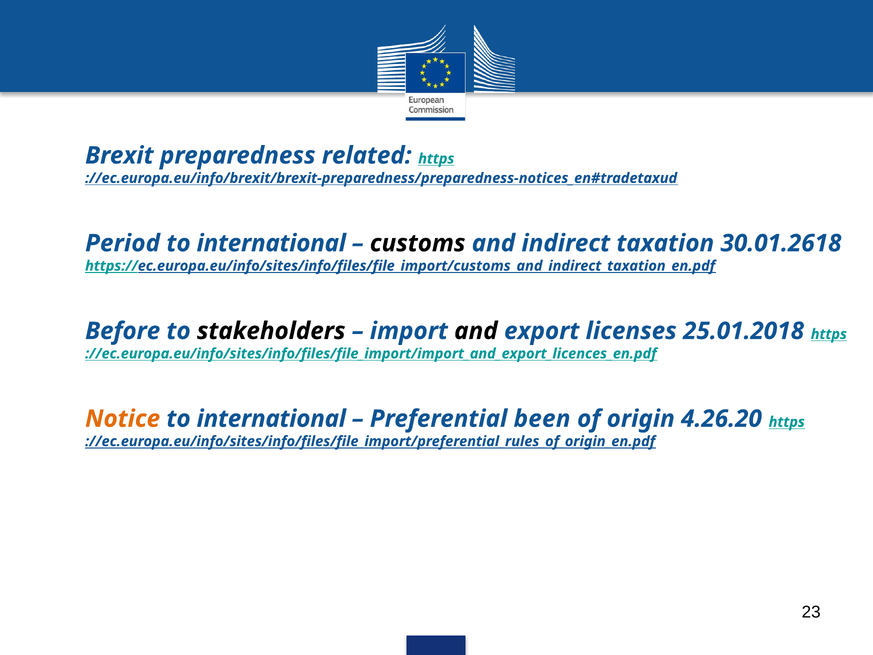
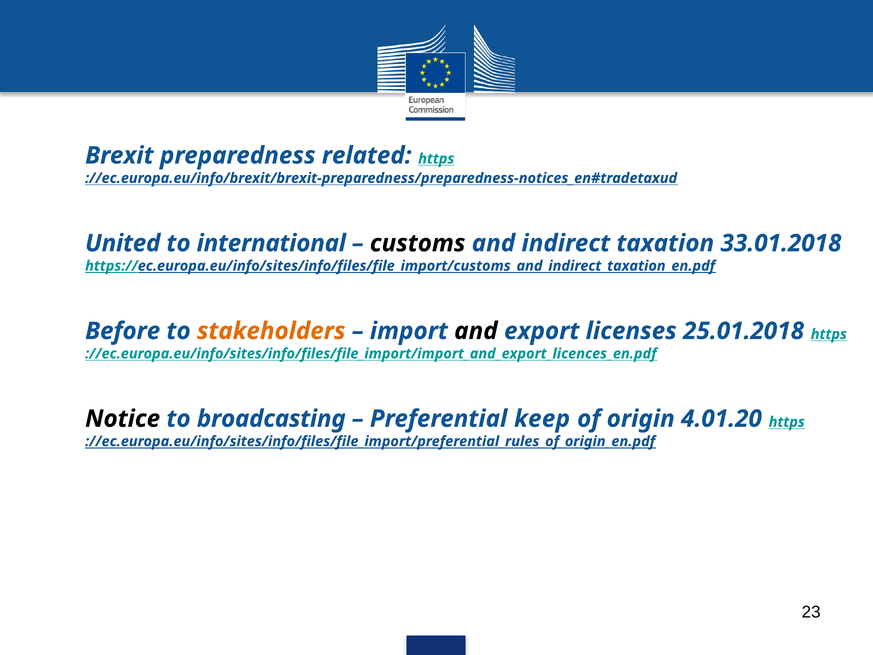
Period: Period -> United
30.01.2618: 30.01.2618 -> 33.01.2018
stakeholders colour: black -> orange
Notice colour: orange -> black
international at (271, 419): international -> broadcasting
been: been -> keep
4.26.20: 4.26.20 -> 4.01.20
